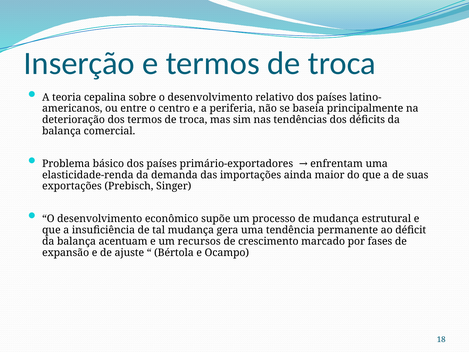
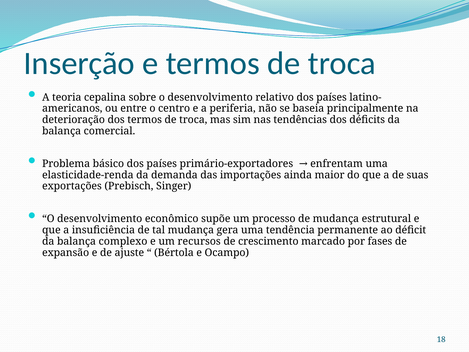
acentuam: acentuam -> complexo
